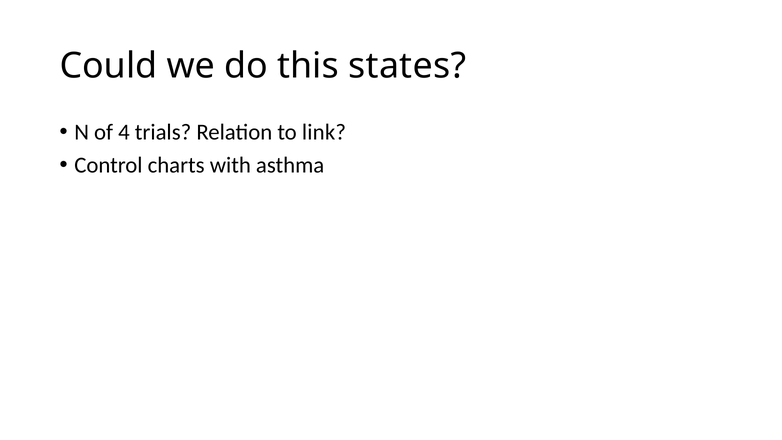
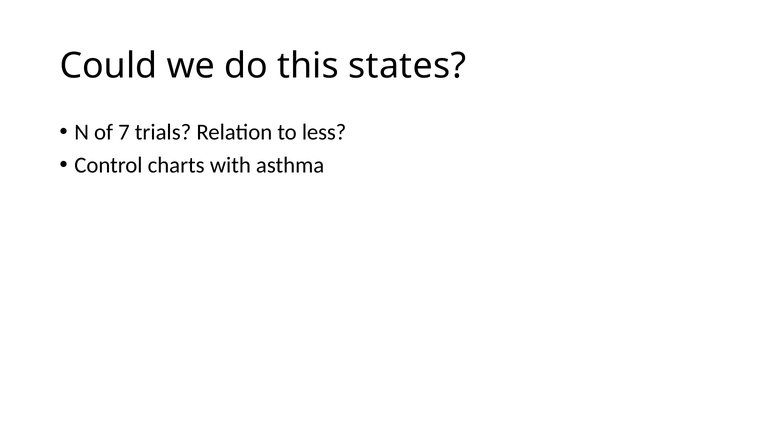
4: 4 -> 7
link: link -> less
